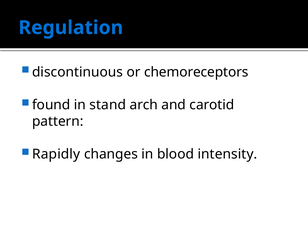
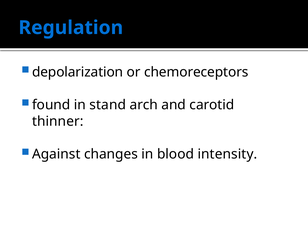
discontinuous: discontinuous -> depolarization
pattern: pattern -> thinner
Rapidly: Rapidly -> Against
